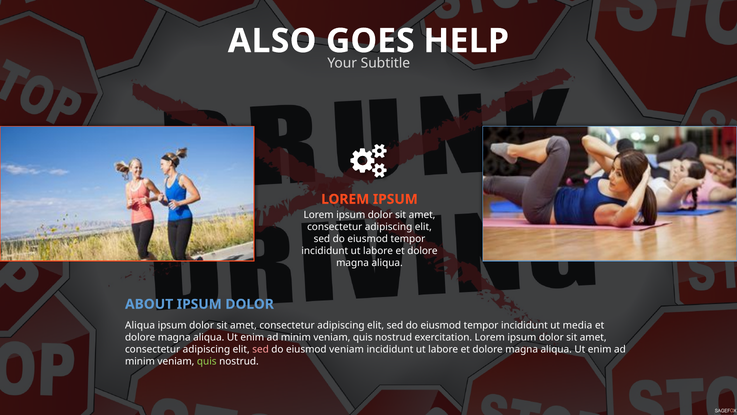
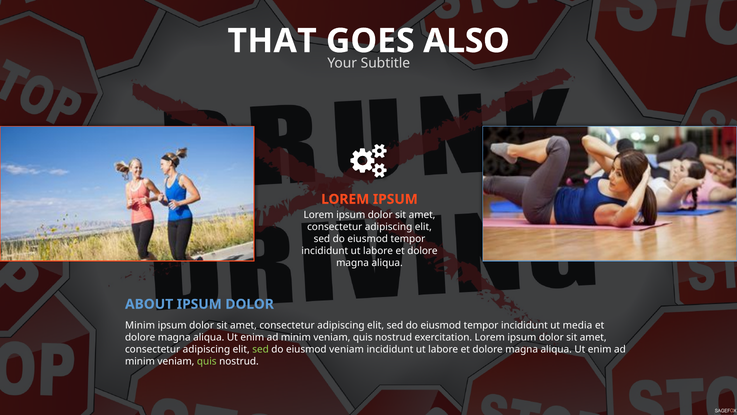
ALSO: ALSO -> THAT
HELP: HELP -> ALSO
Aliqua at (140, 325): Aliqua -> Minim
sed at (261, 349) colour: pink -> light green
